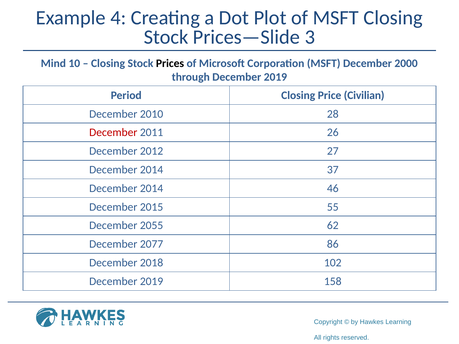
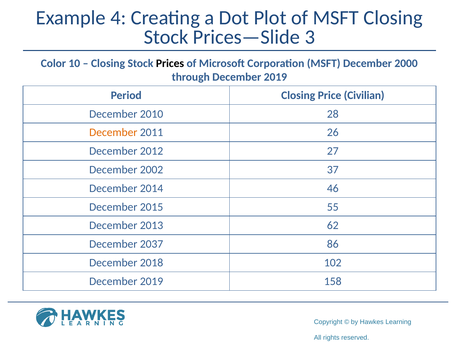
Mind: Mind -> Color
December at (113, 133) colour: red -> orange
2014 at (152, 170): 2014 -> 2002
2055: 2055 -> 2013
2077: 2077 -> 2037
